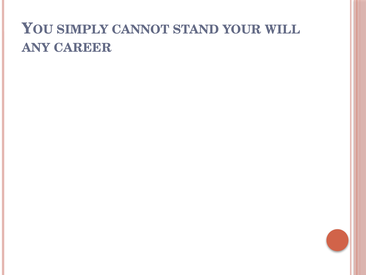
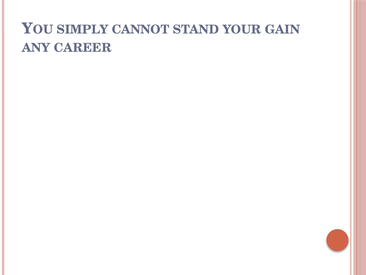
WILL: WILL -> GAIN
